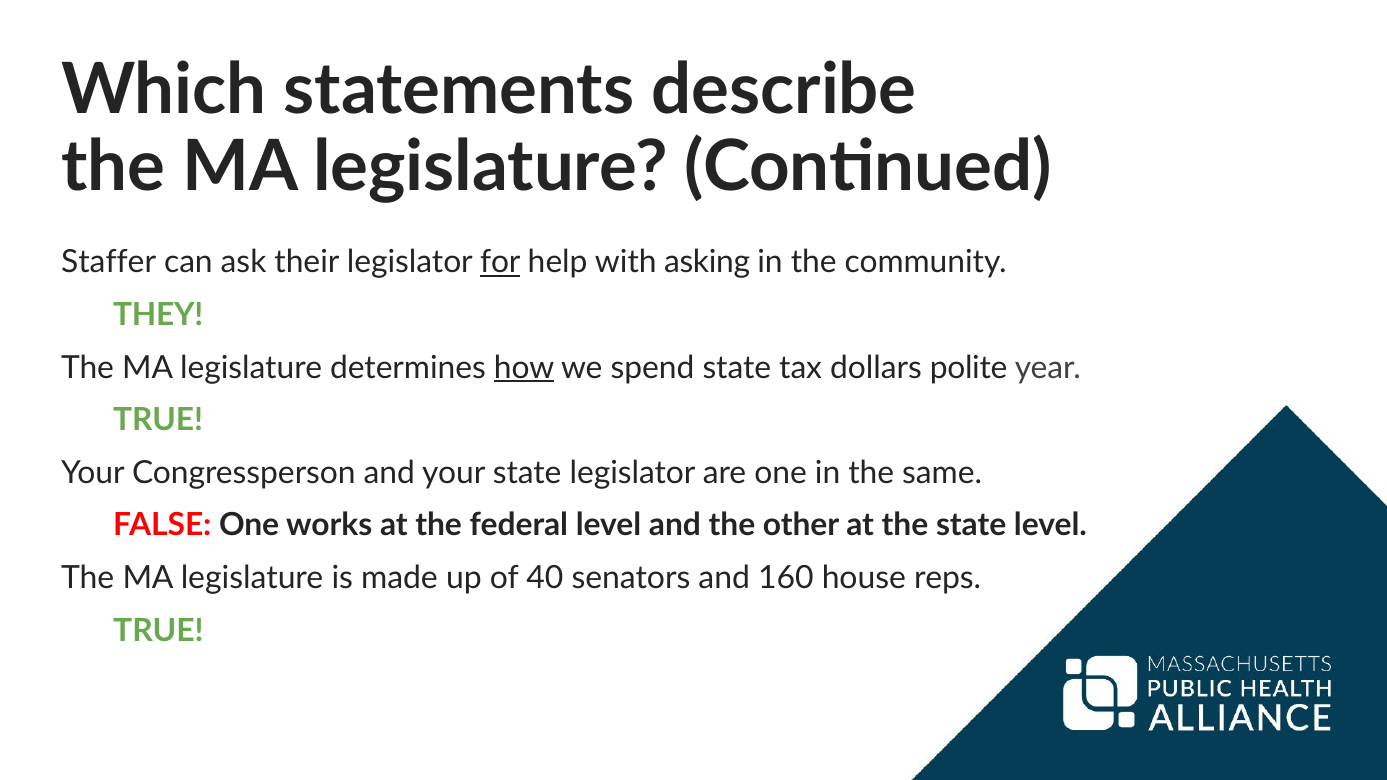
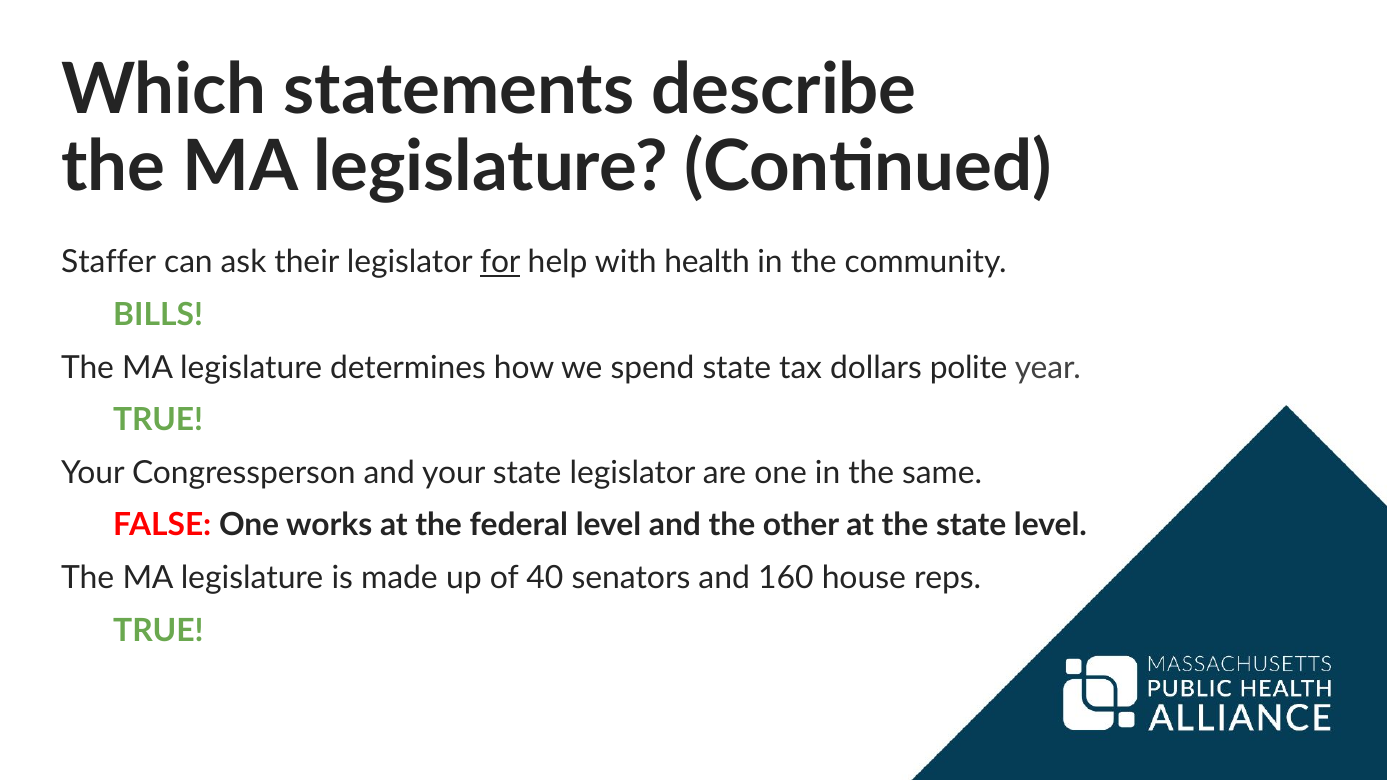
asking: asking -> health
THEY: THEY -> BILLS
how underline: present -> none
